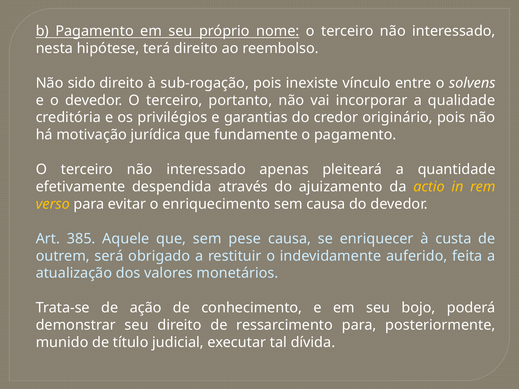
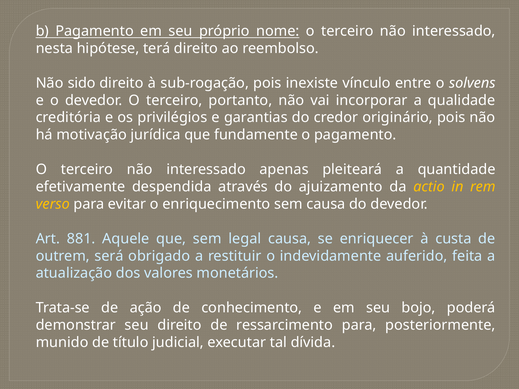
385: 385 -> 881
pese: pese -> legal
